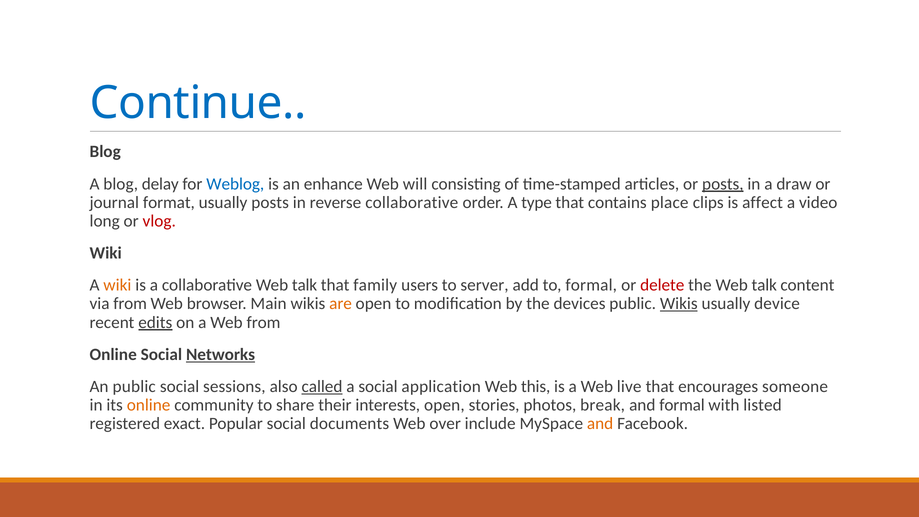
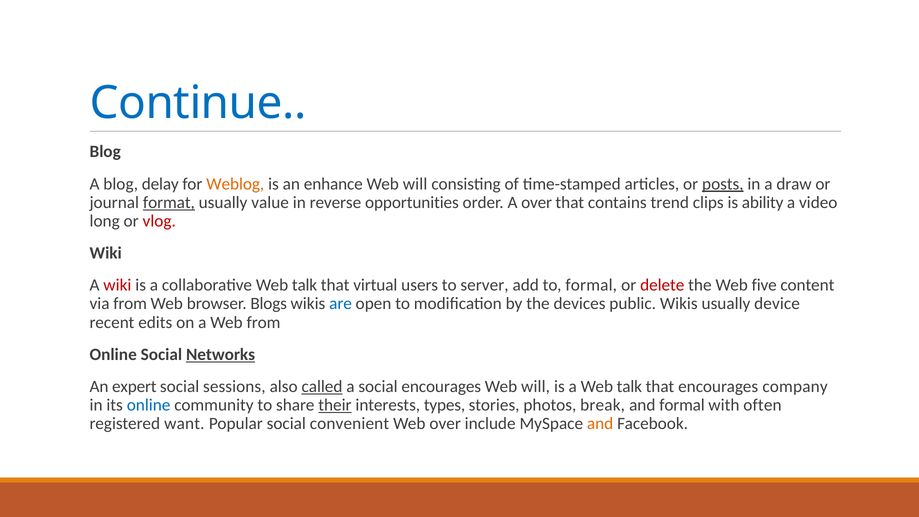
Weblog colour: blue -> orange
format underline: none -> present
usually posts: posts -> value
reverse collaborative: collaborative -> opportunities
A type: type -> over
place: place -> trend
affect: affect -> ability
wiki at (117, 285) colour: orange -> red
family: family -> virtual
the Web talk: talk -> five
Main: Main -> Blogs
are colour: orange -> blue
Wikis at (679, 304) underline: present -> none
edits underline: present -> none
An public: public -> expert
social application: application -> encourages
this at (536, 386): this -> will
a Web live: live -> talk
someone: someone -> company
online at (149, 405) colour: orange -> blue
their underline: none -> present
interests open: open -> types
listed: listed -> often
exact: exact -> want
documents: documents -> convenient
